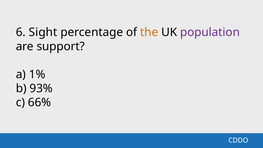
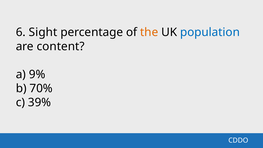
population colour: purple -> blue
support: support -> content
1%: 1% -> 9%
93%: 93% -> 70%
66%: 66% -> 39%
